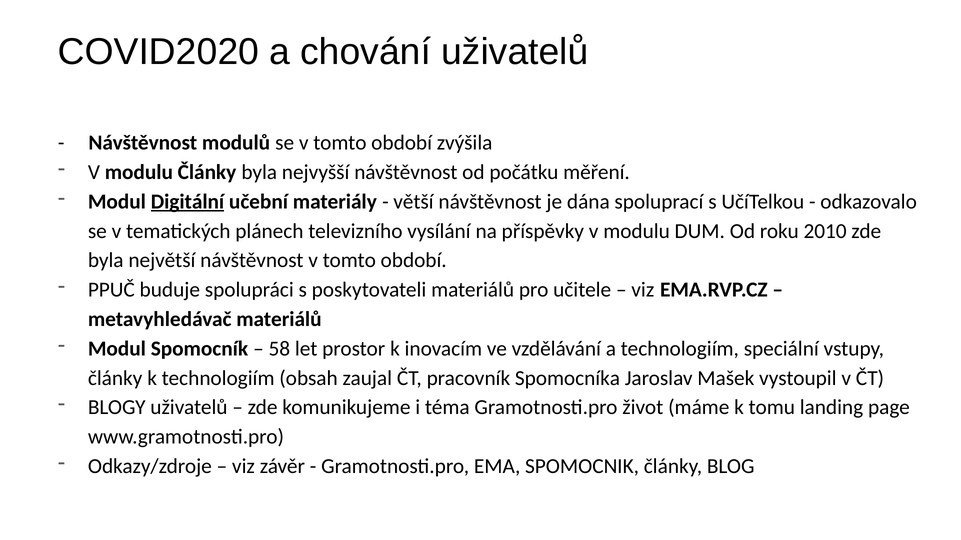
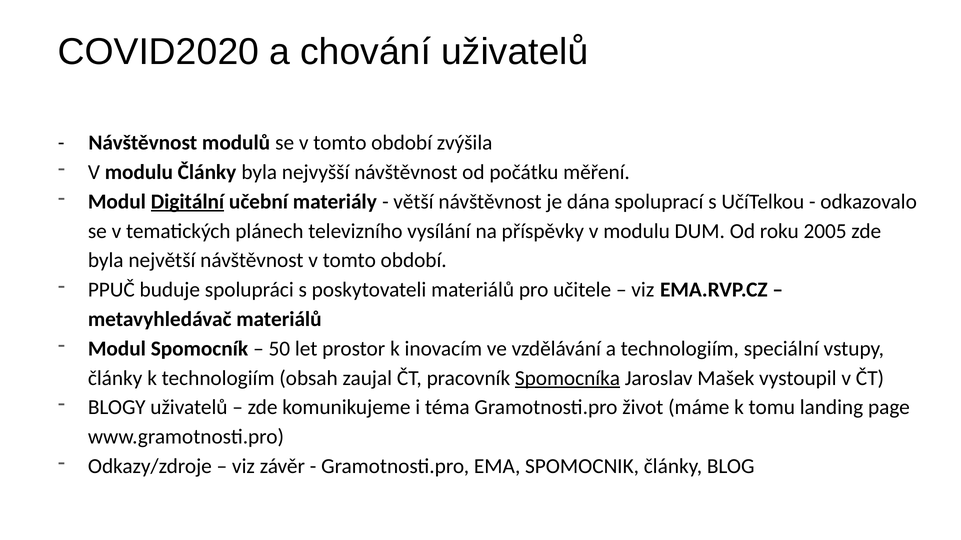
2010: 2010 -> 2005
58: 58 -> 50
Spomocníka underline: none -> present
